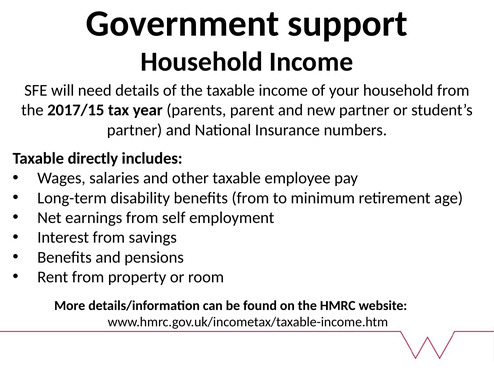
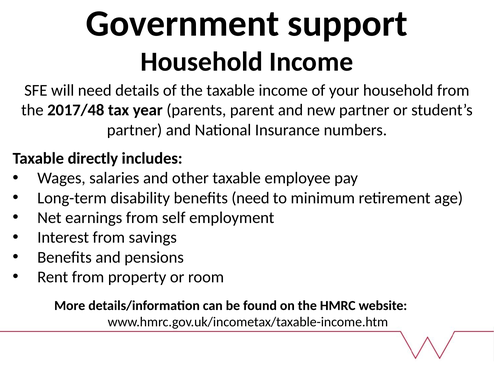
2017/15: 2017/15 -> 2017/48
benefits from: from -> need
